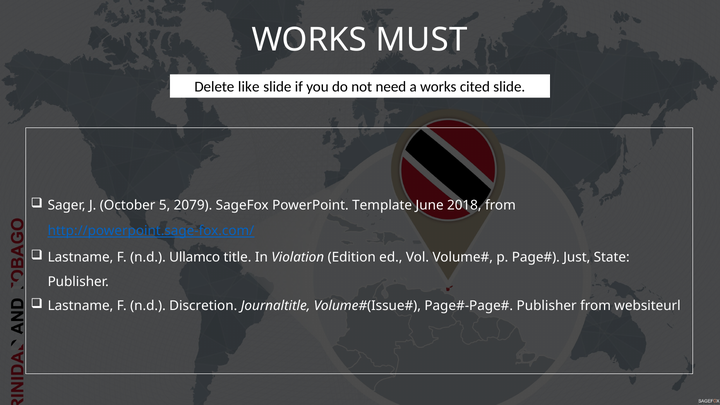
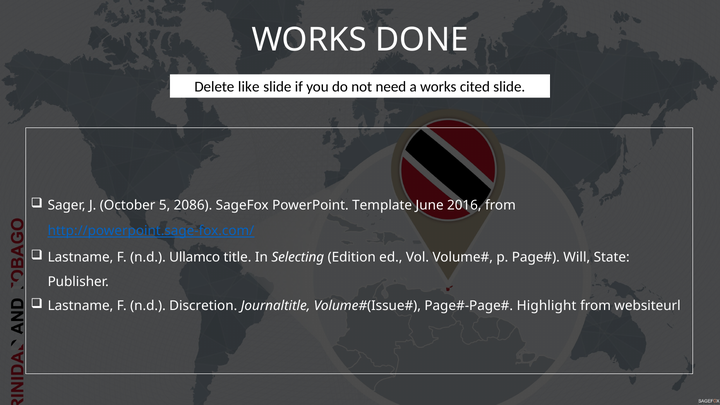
MUST: MUST -> DONE
2079: 2079 -> 2086
2018: 2018 -> 2016
Violation: Violation -> Selecting
Just: Just -> Will
Publisher at (547, 306): Publisher -> Highlight
